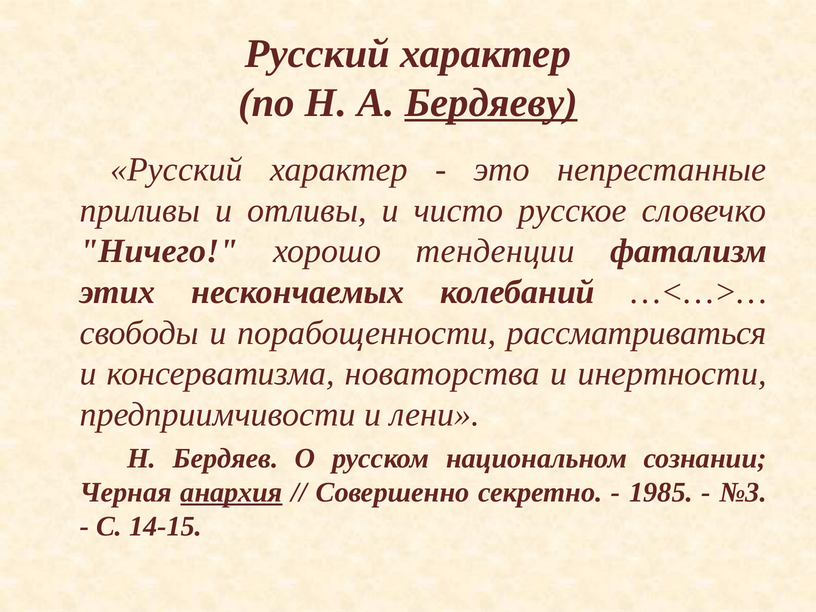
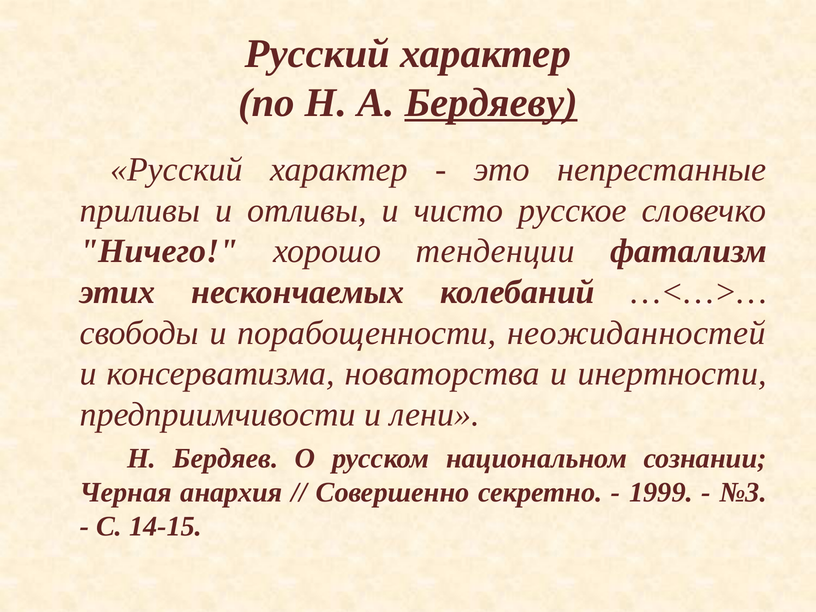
рассматриваться: рассматриваться -> неожиданностей
анархия underline: present -> none
1985: 1985 -> 1999
